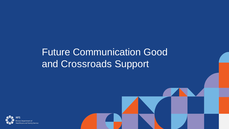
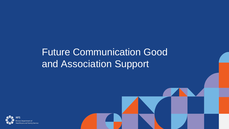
Crossroads: Crossroads -> Association
